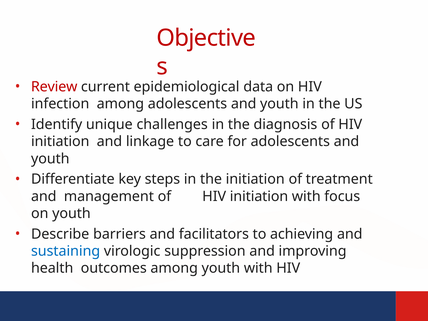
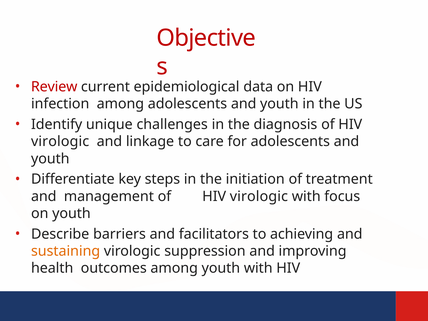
initiation at (60, 142): initiation -> virologic
management of HIV initiation: initiation -> virologic
sustaining colour: blue -> orange
